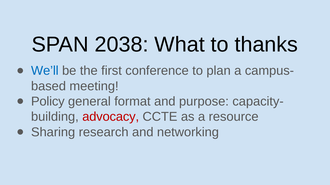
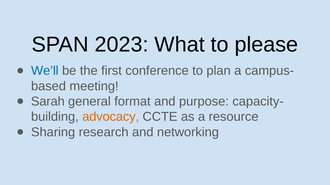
2038: 2038 -> 2023
thanks: thanks -> please
Policy: Policy -> Sarah
advocacy colour: red -> orange
